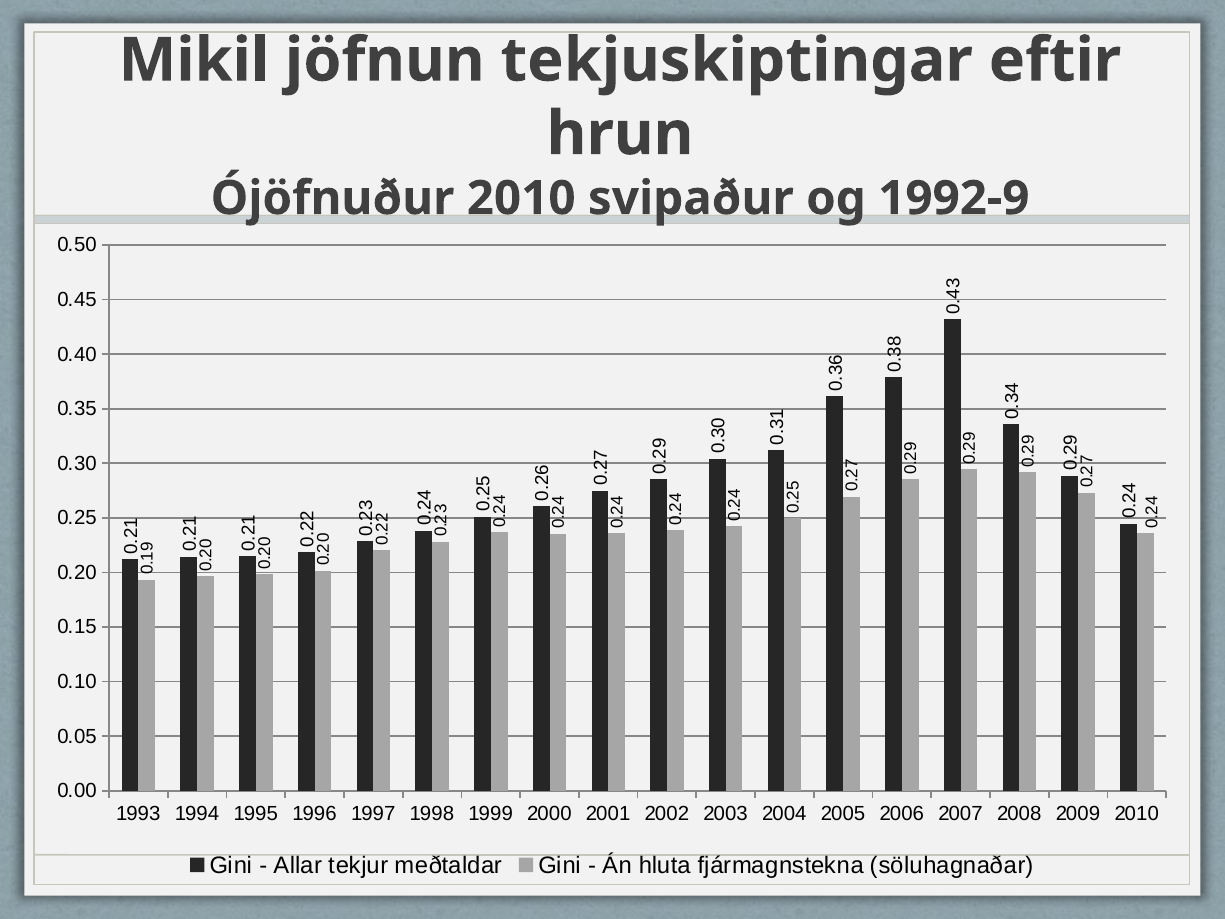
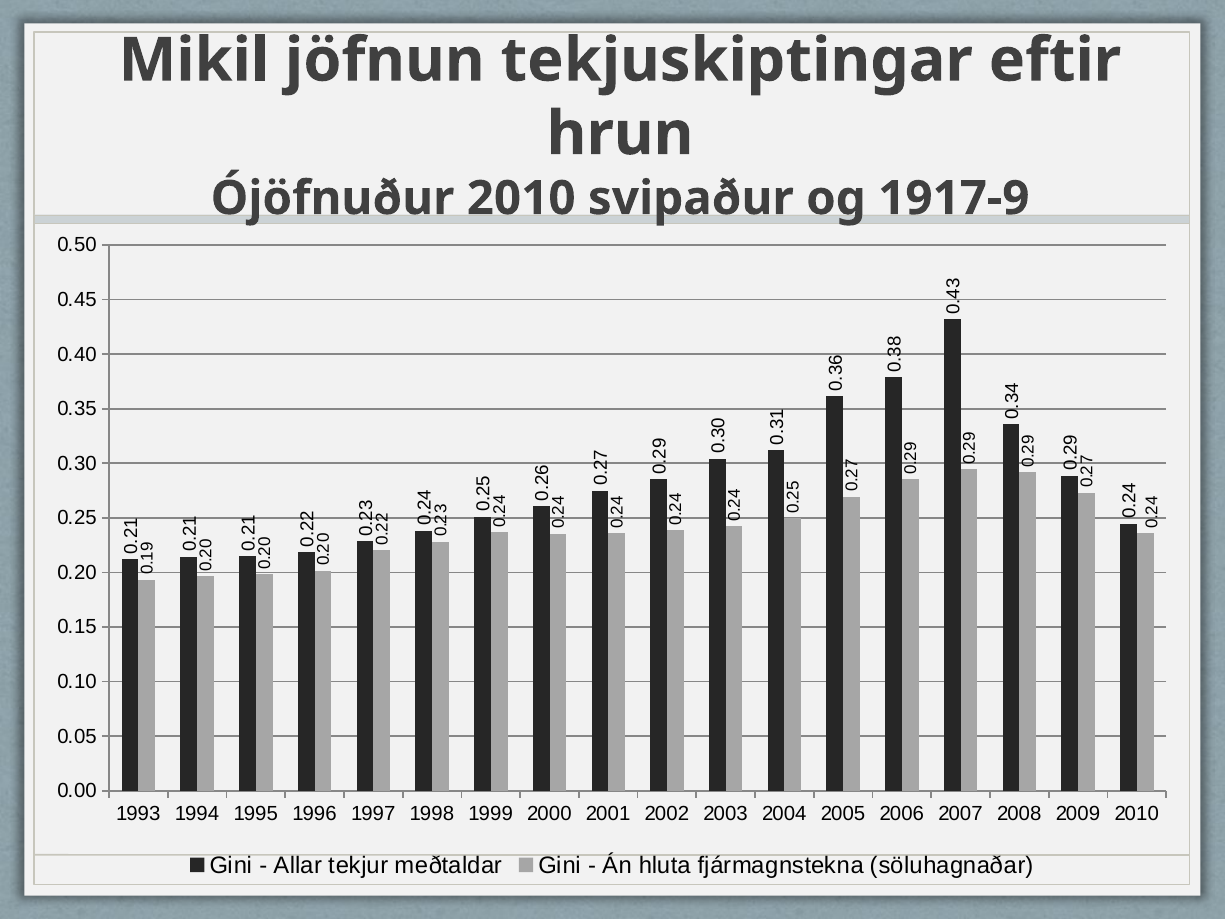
1992-9: 1992-9 -> 1917-9
